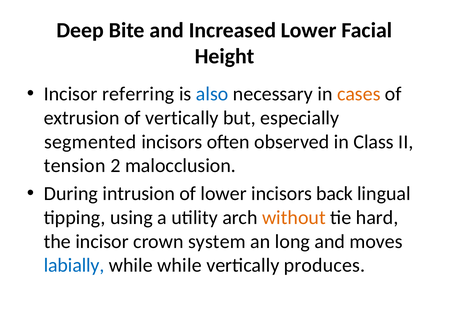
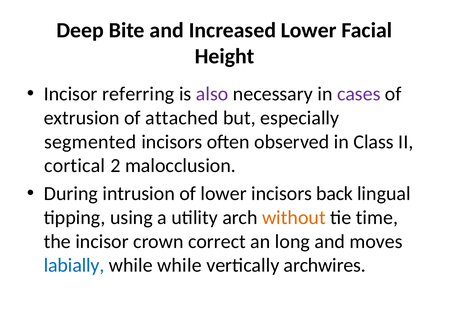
also colour: blue -> purple
cases colour: orange -> purple
of vertically: vertically -> attached
tension: tension -> cortical
hard: hard -> time
system: system -> correct
produces: produces -> archwires
